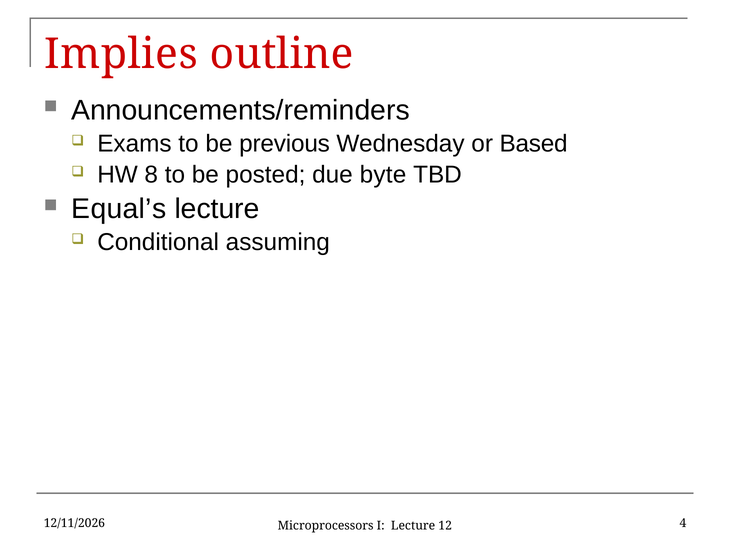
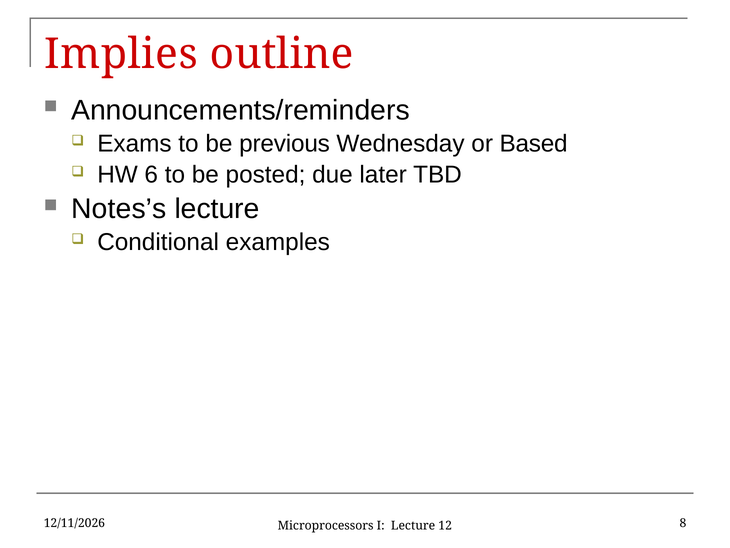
8: 8 -> 6
byte: byte -> later
Equal’s: Equal’s -> Notes’s
assuming: assuming -> examples
4: 4 -> 8
